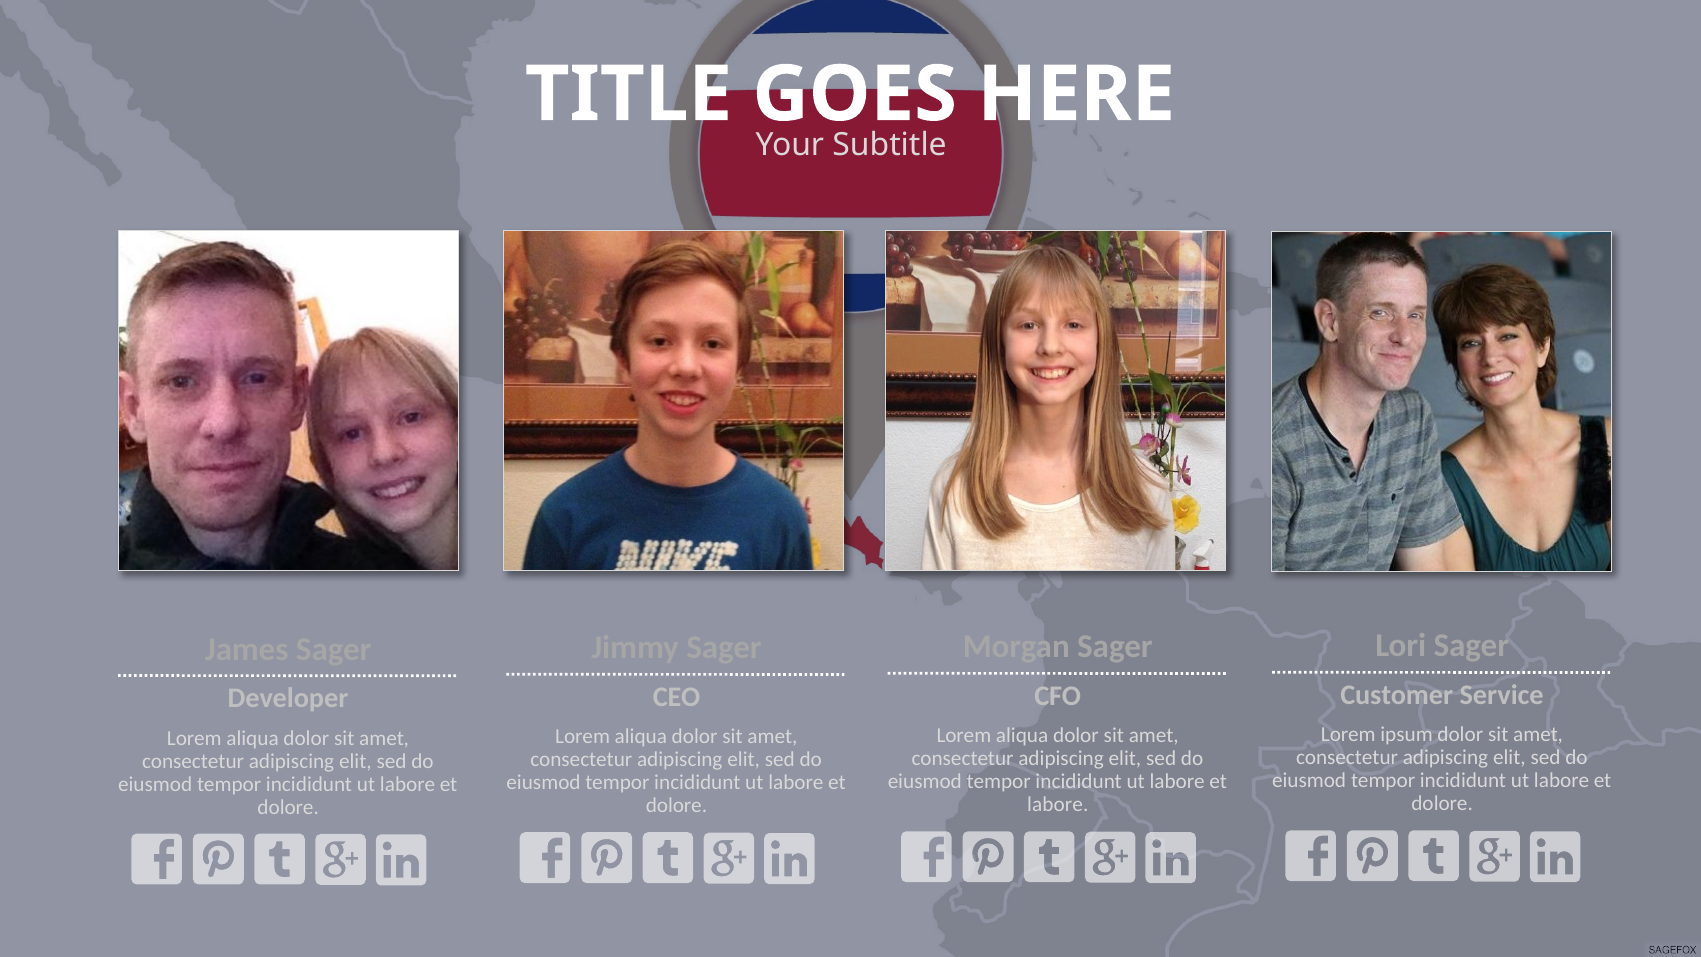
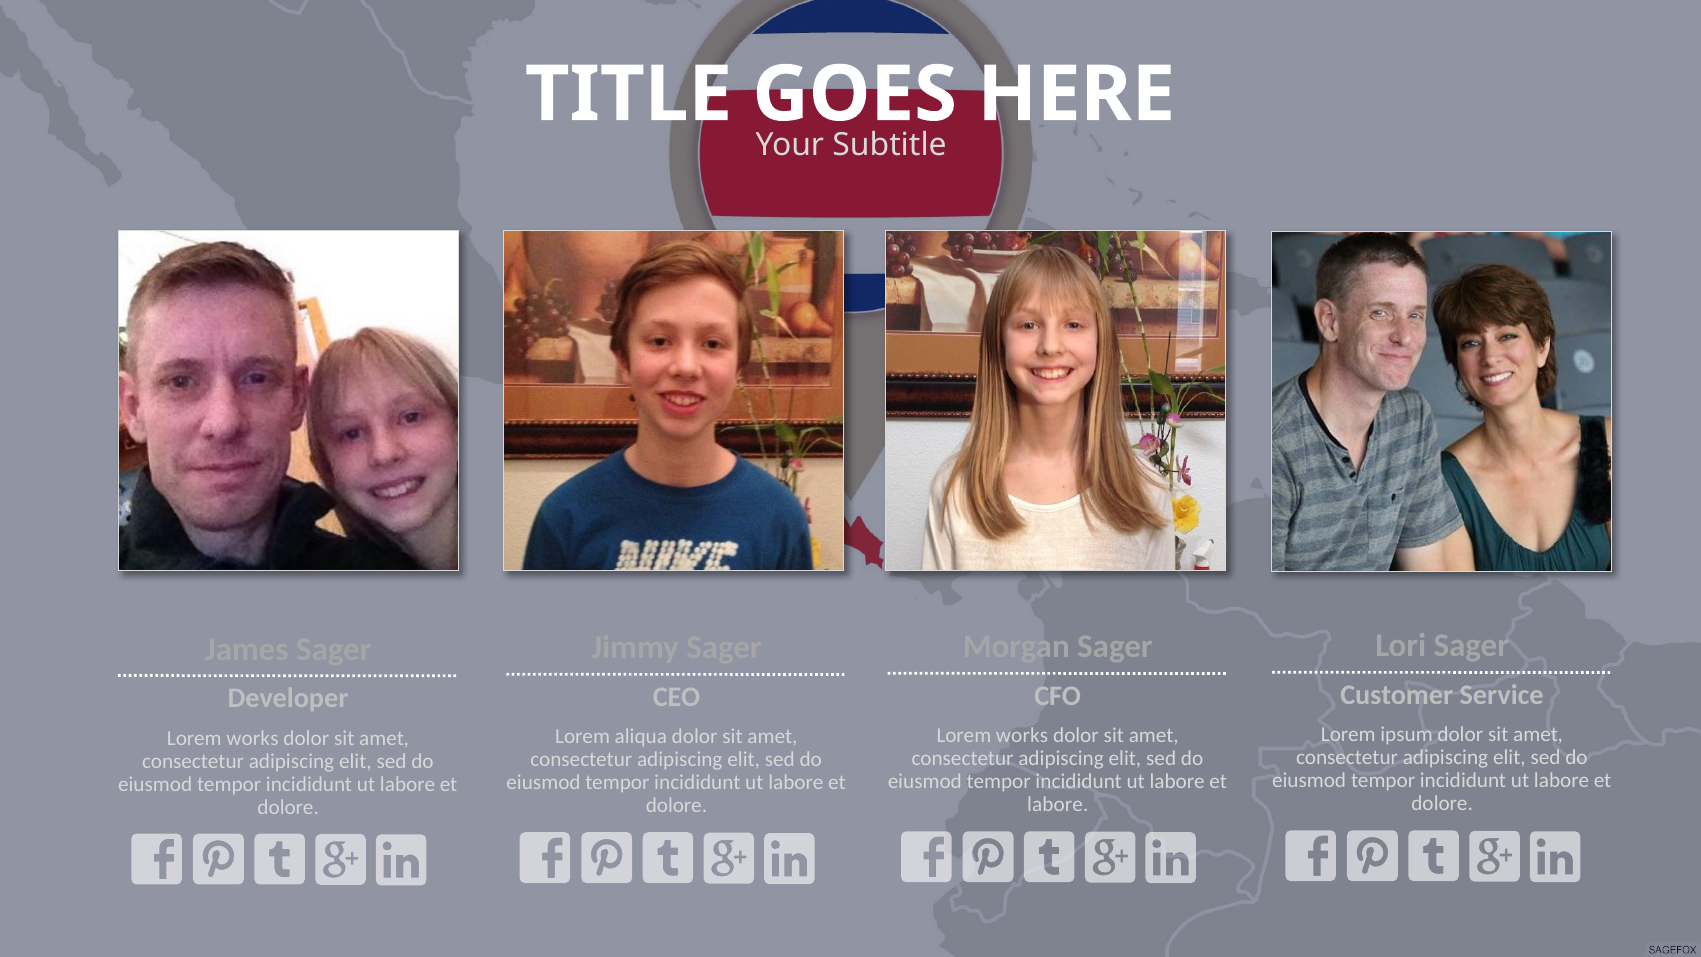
aliqua at (1022, 736): aliqua -> works
aliqua at (253, 738): aliqua -> works
